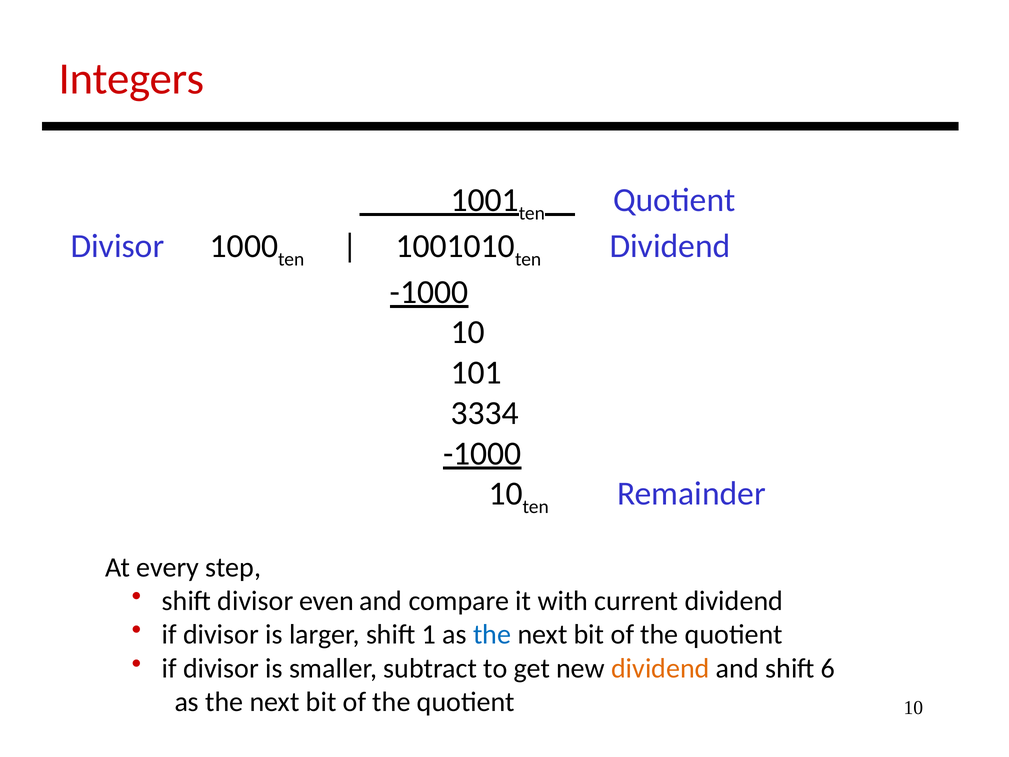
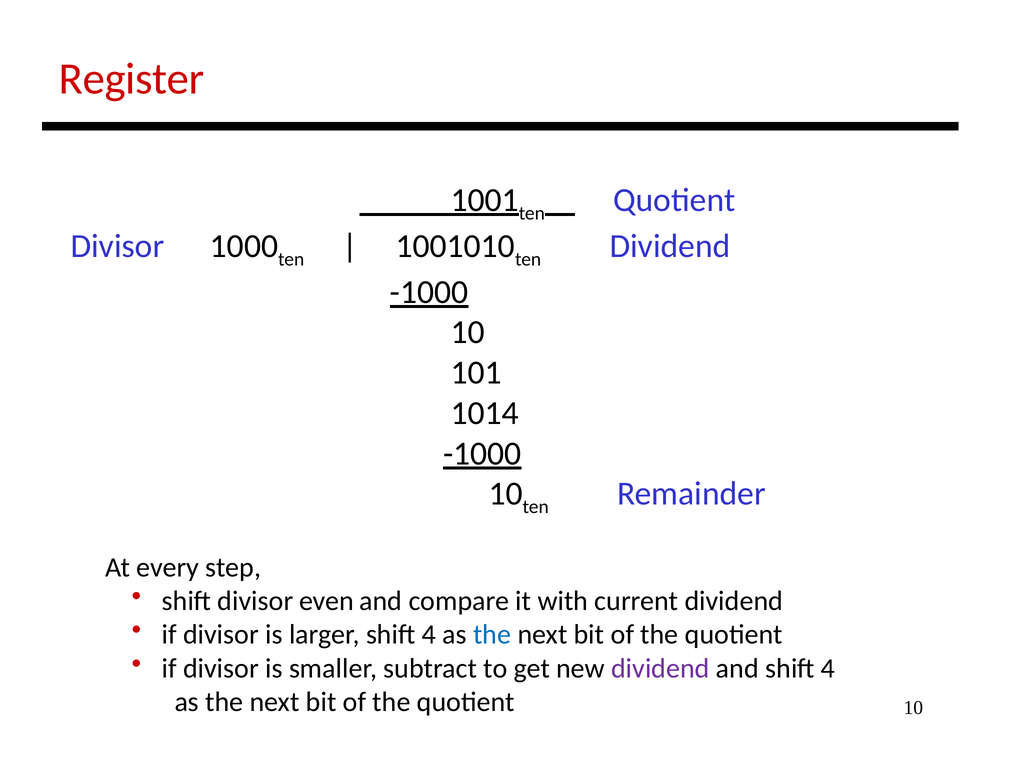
Integers: Integers -> Register
3334: 3334 -> 1014
larger shift 1: 1 -> 4
dividend at (660, 668) colour: orange -> purple
and shift 6: 6 -> 4
